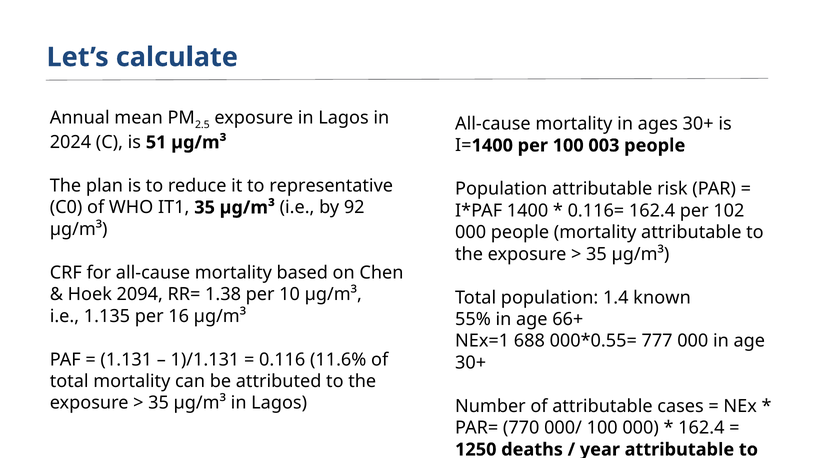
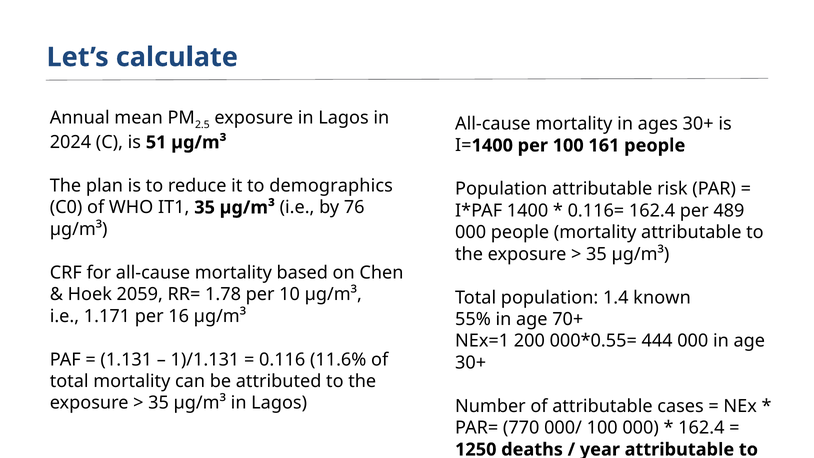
003: 003 -> 161
representative: representative -> demographics
92: 92 -> 76
102: 102 -> 489
2094: 2094 -> 2059
1.38: 1.38 -> 1.78
1.135: 1.135 -> 1.171
66+: 66+ -> 70+
688: 688 -> 200
777: 777 -> 444
